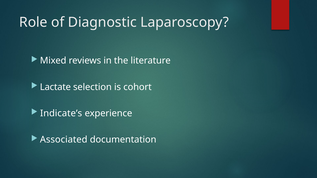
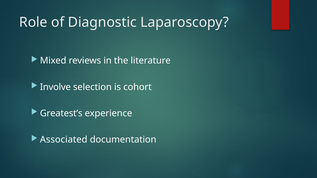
Lactate: Lactate -> Involve
Indicate’s: Indicate’s -> Greatest’s
